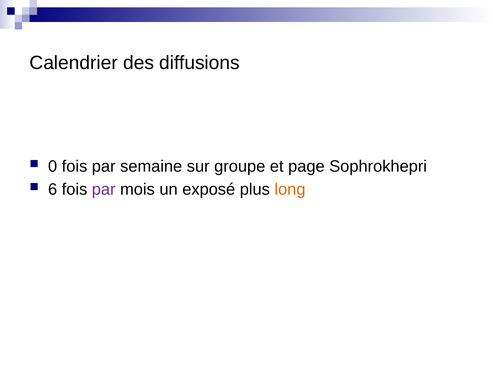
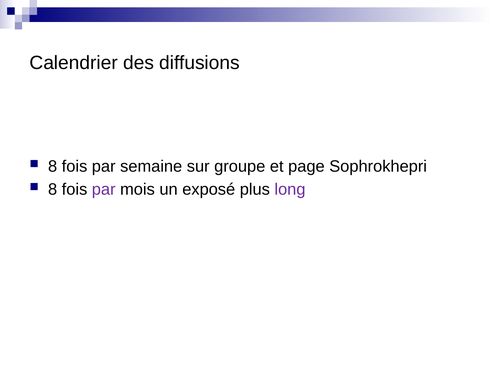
0 at (53, 166): 0 -> 8
6 at (53, 189): 6 -> 8
long colour: orange -> purple
